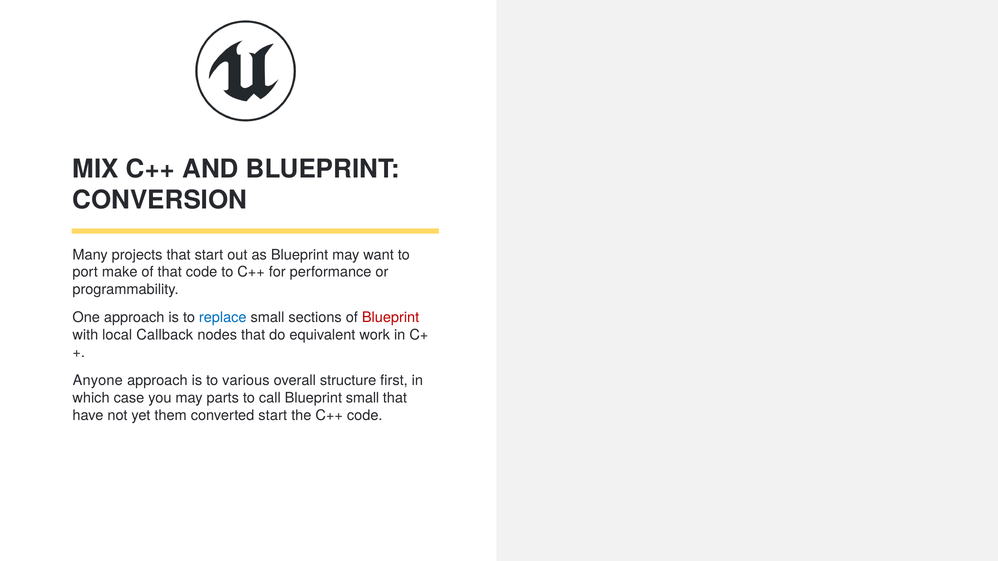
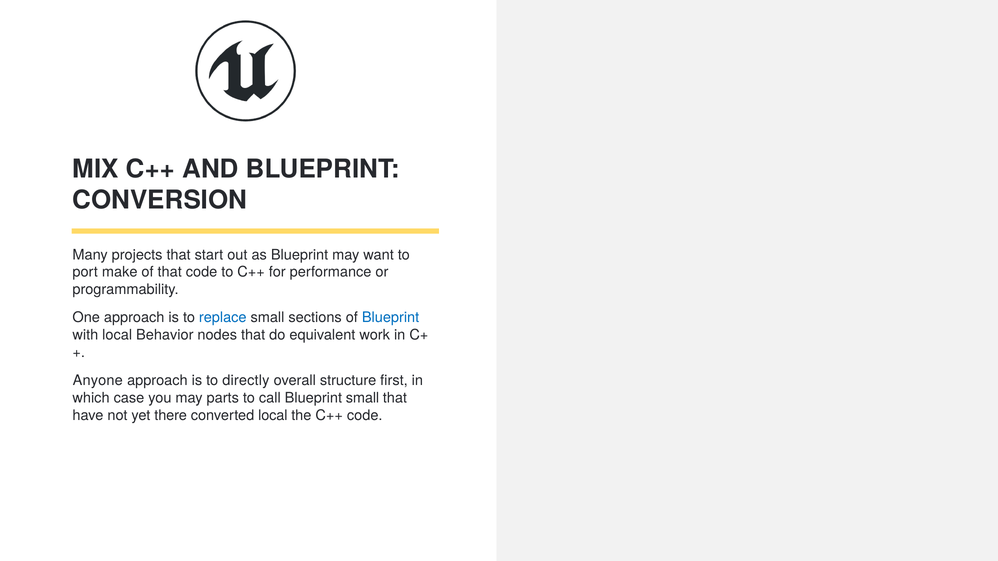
Blueprint at (391, 318) colour: red -> blue
Callback: Callback -> Behavior
various: various -> directly
them: them -> there
converted start: start -> local
